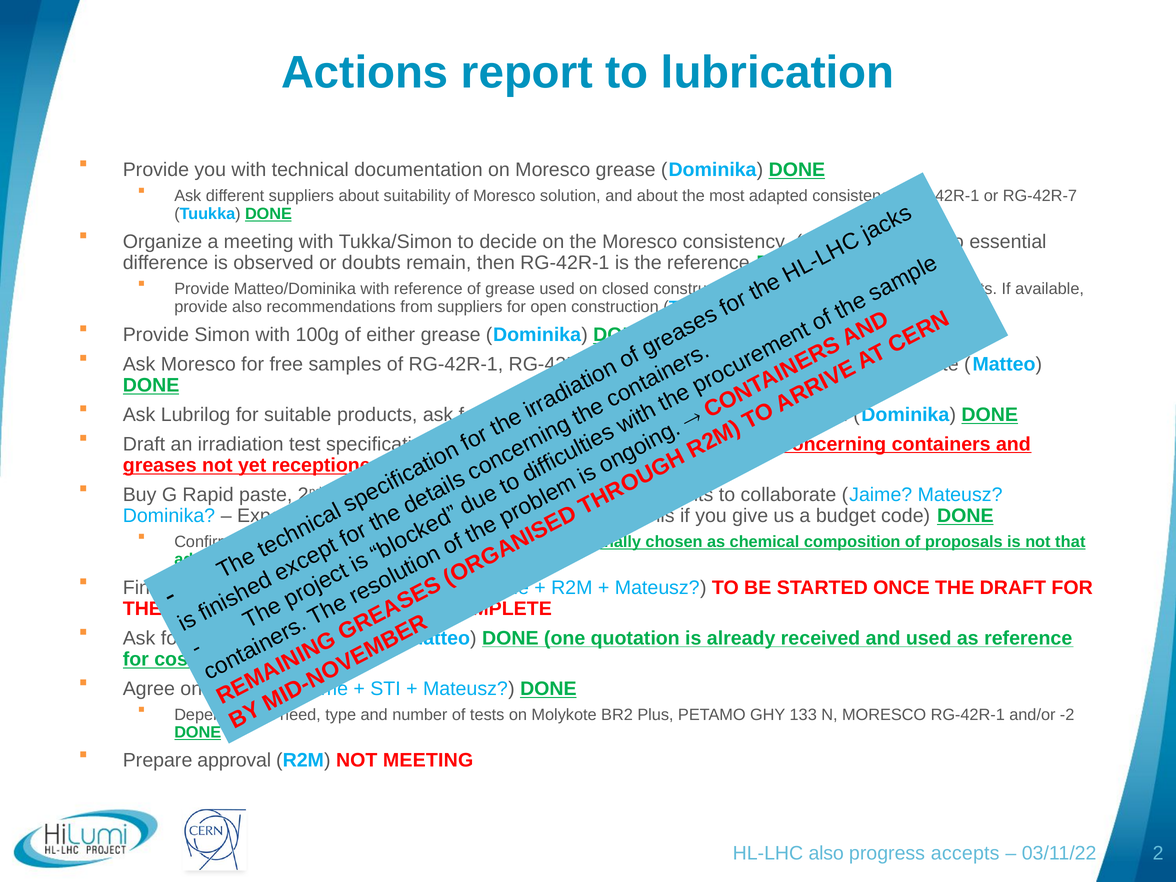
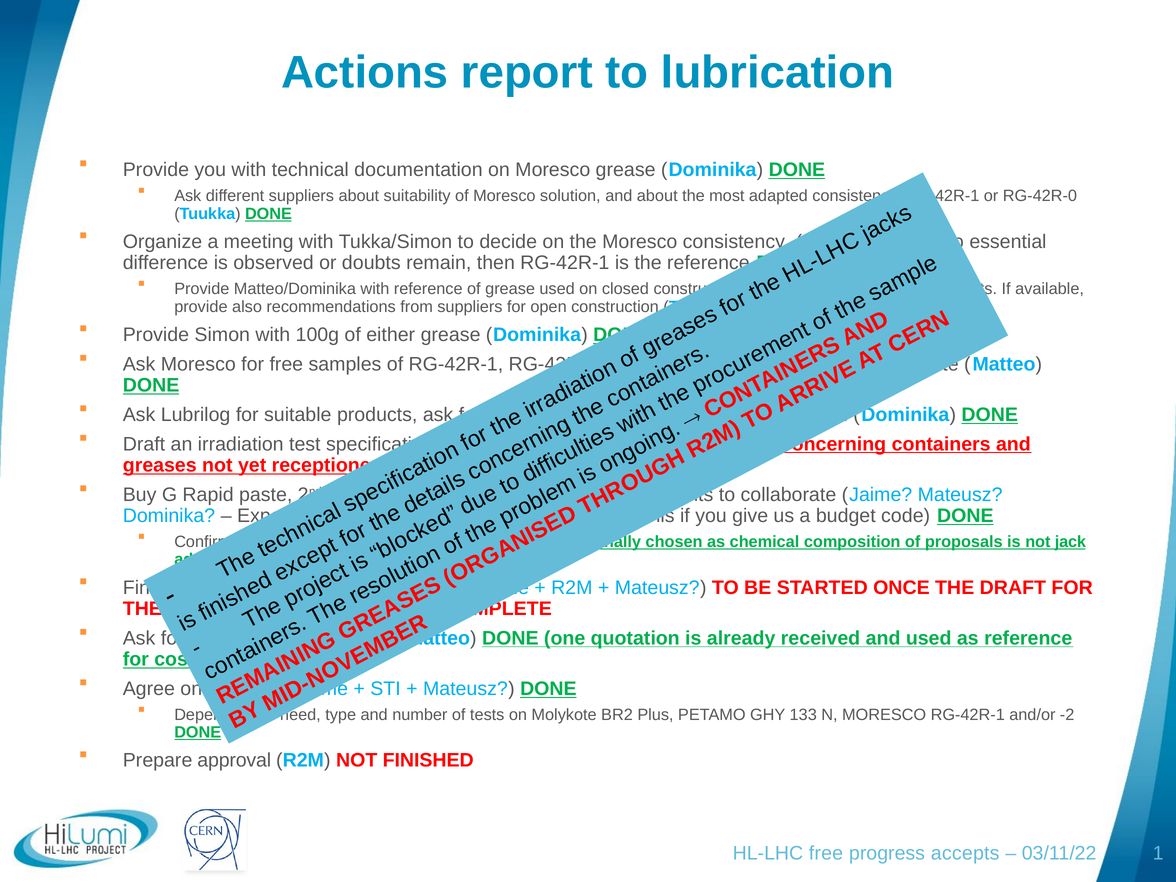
RG-42R-7: RG-42R-7 -> RG-42R-0
not that: that -> jack
NOT MEETING: MEETING -> FINISHED
HL-LHC also: also -> free
03/11/22 2: 2 -> 1
